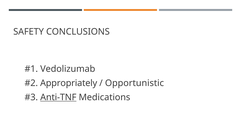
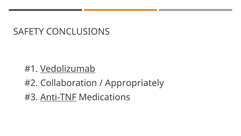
Vedolizumab underline: none -> present
Appropriately: Appropriately -> Collaboration
Opportunistic: Opportunistic -> Appropriately
